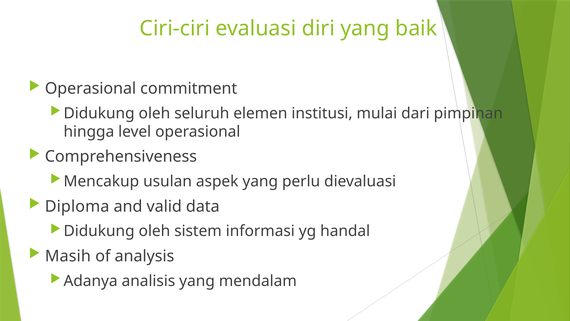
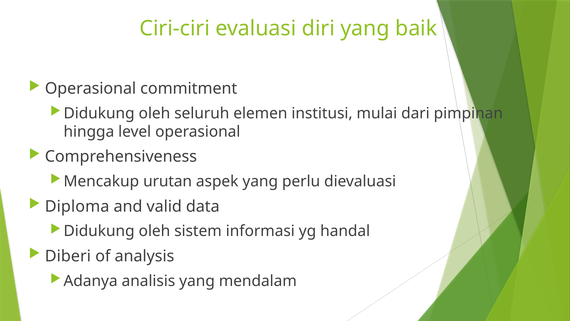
usulan: usulan -> urutan
Masih: Masih -> Diberi
